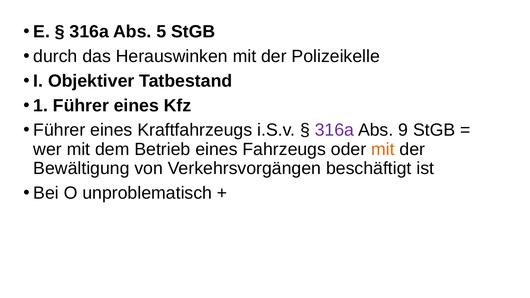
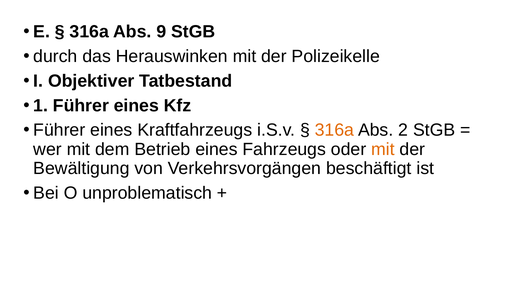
5: 5 -> 9
316a at (334, 130) colour: purple -> orange
9: 9 -> 2
